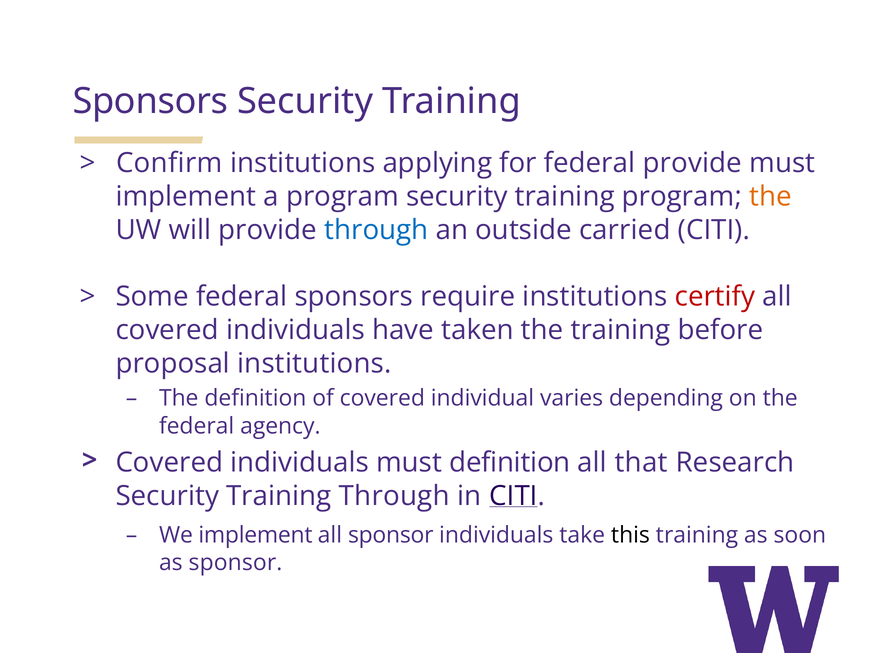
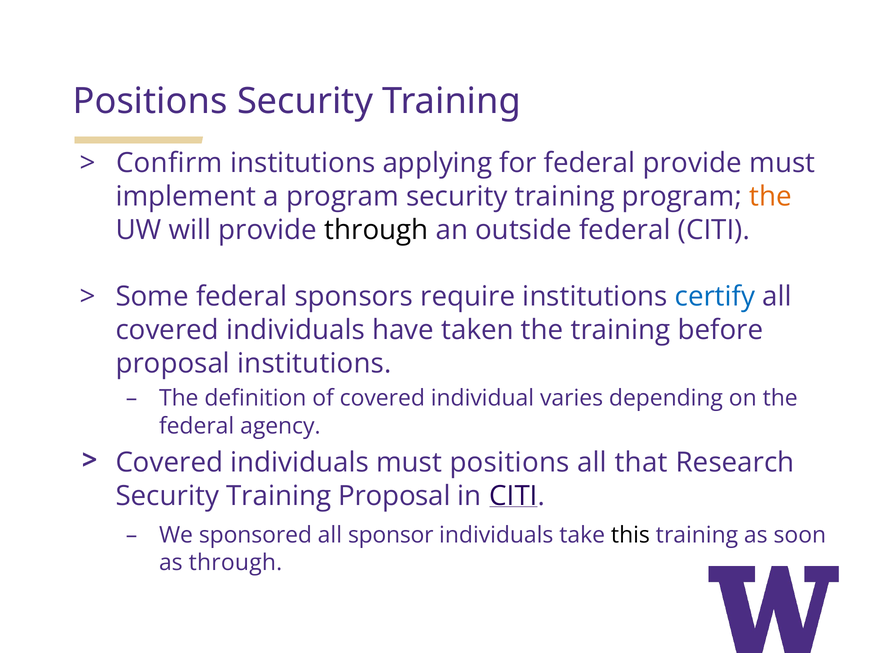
Sponsors at (150, 101): Sponsors -> Positions
through at (376, 230) colour: blue -> black
outside carried: carried -> federal
certify colour: red -> blue
must definition: definition -> positions
Training Through: Through -> Proposal
We implement: implement -> sponsored
as sponsor: sponsor -> through
